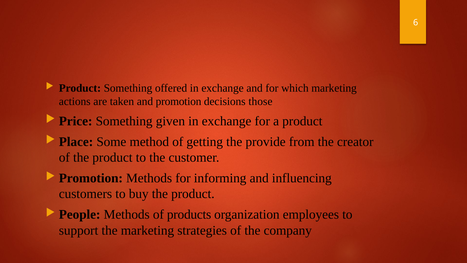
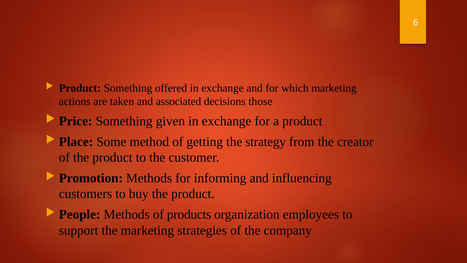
and promotion: promotion -> associated
provide: provide -> strategy
